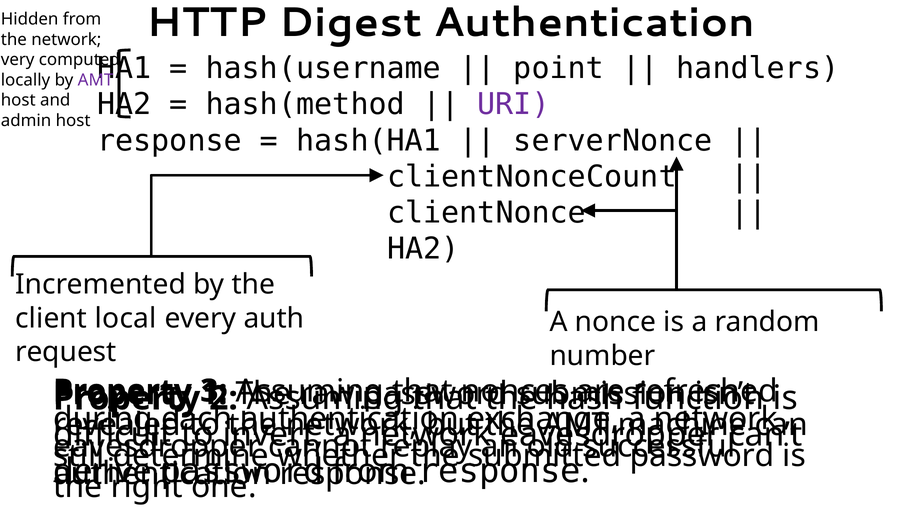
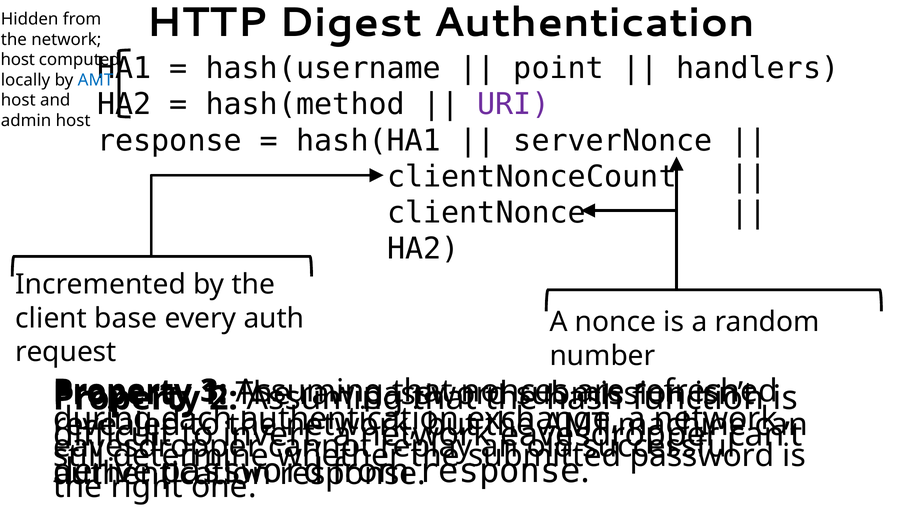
very at (18, 60): very -> host
AMT at (96, 80) colour: purple -> blue
local: local -> base
